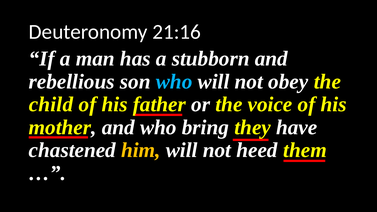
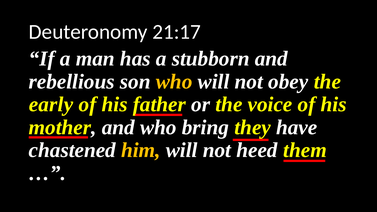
21:16: 21:16 -> 21:17
who at (174, 82) colour: light blue -> yellow
child: child -> early
